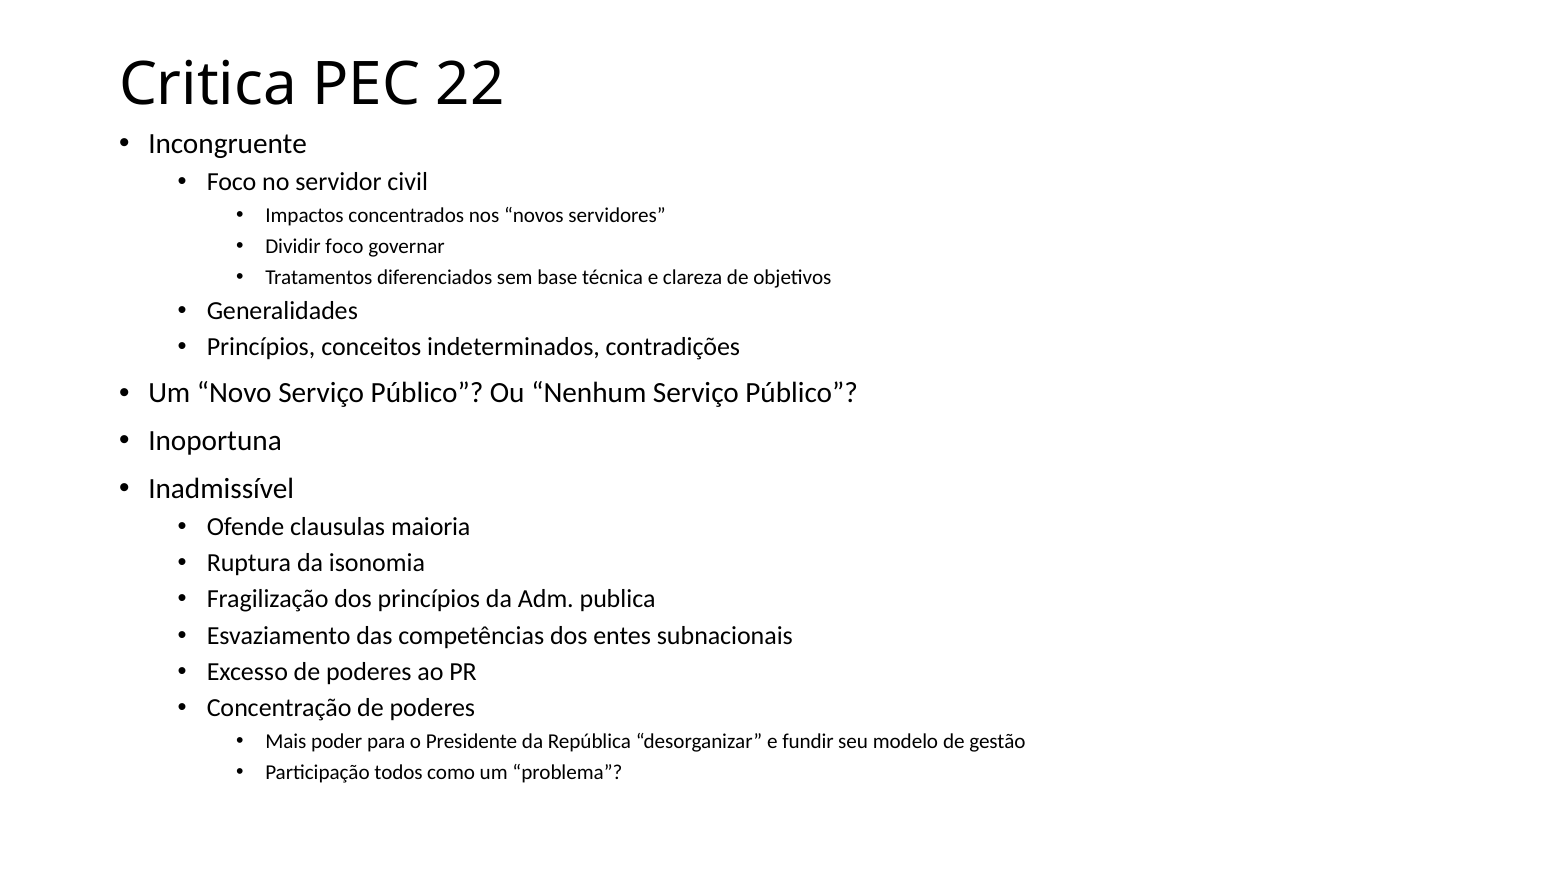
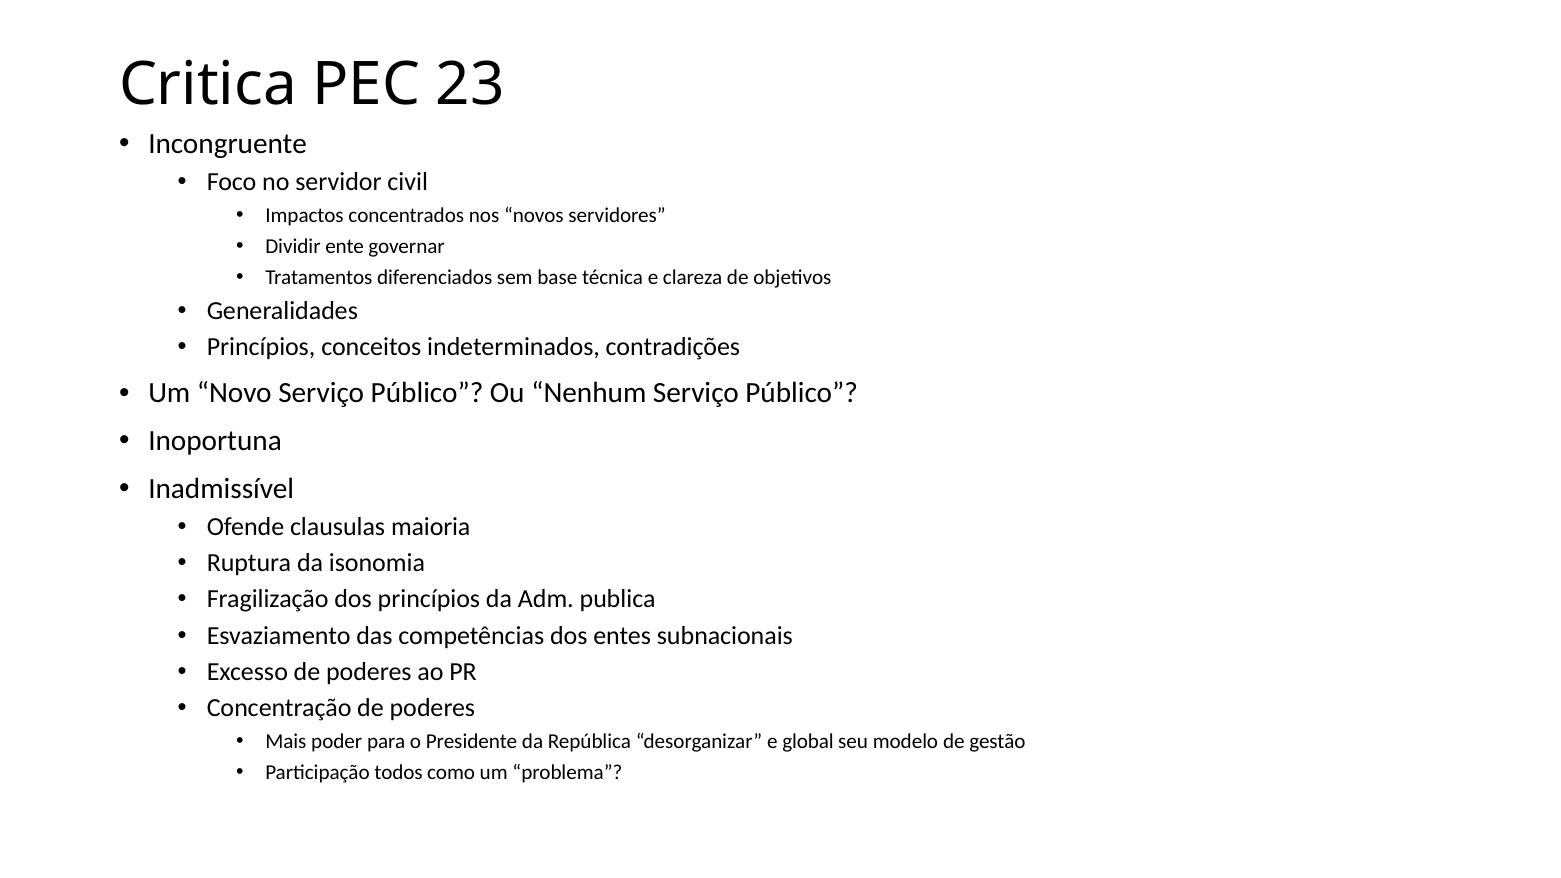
22: 22 -> 23
Dividir foco: foco -> ente
fundir: fundir -> global
